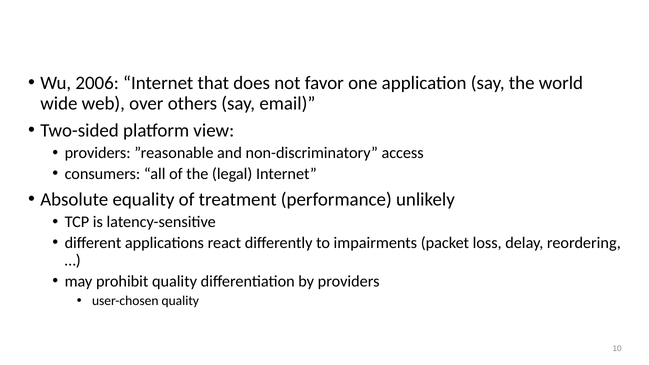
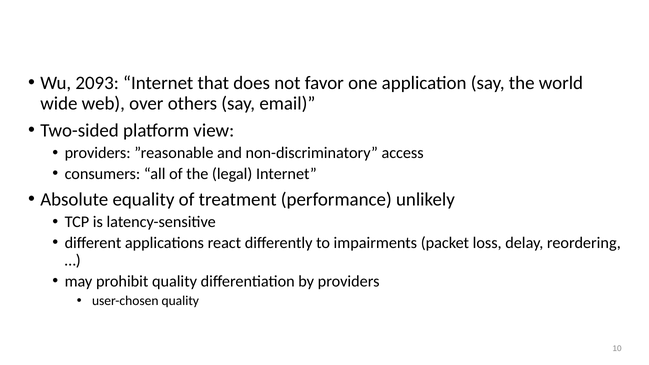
2006: 2006 -> 2093
